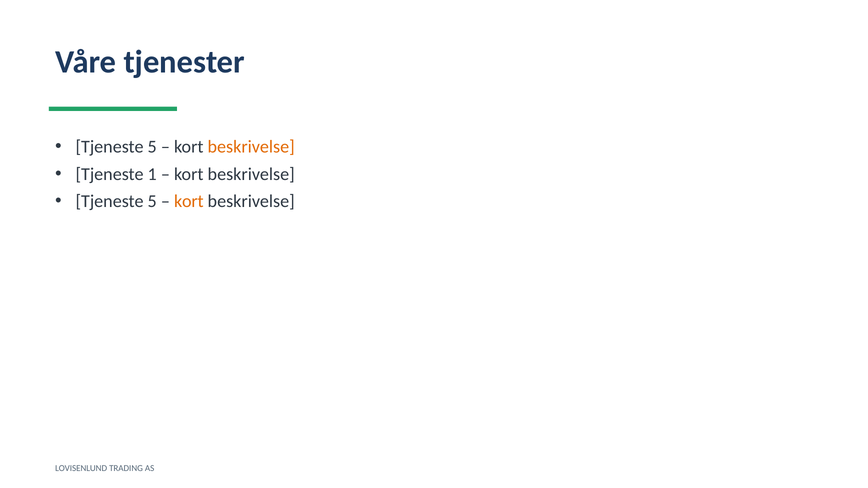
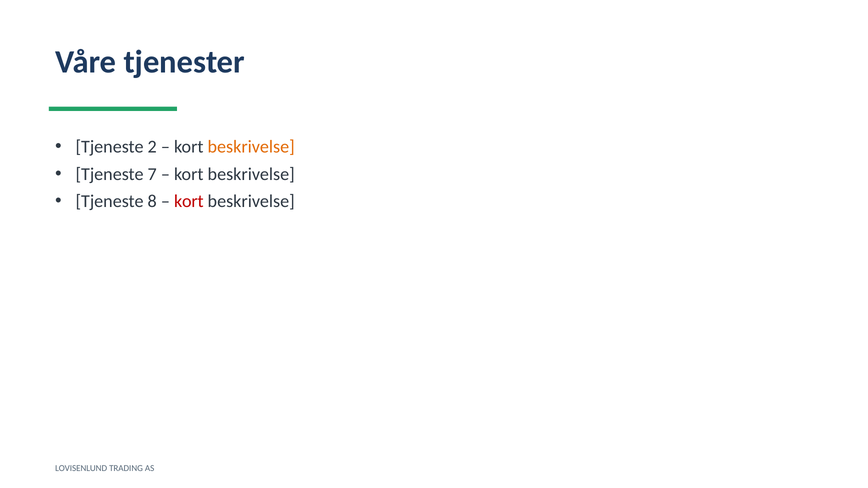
5 at (152, 147): 5 -> 2
1: 1 -> 7
5 at (152, 201): 5 -> 8
kort at (189, 201) colour: orange -> red
